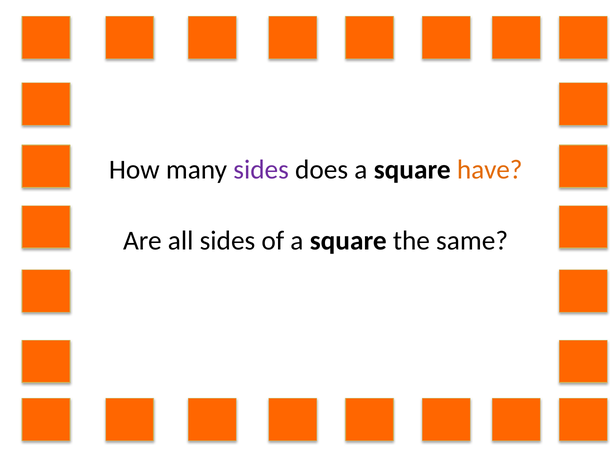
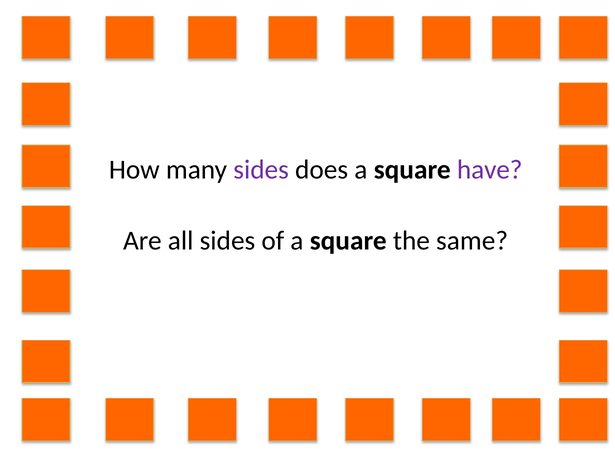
have colour: orange -> purple
